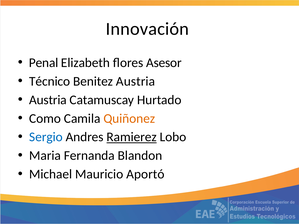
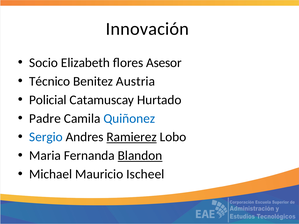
Penal: Penal -> Socio
Austria at (48, 100): Austria -> Policial
Como: Como -> Padre
Quiñonez colour: orange -> blue
Blandon underline: none -> present
Aportó: Aportó -> Ischeel
